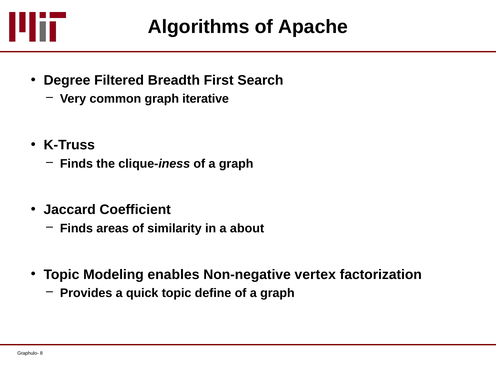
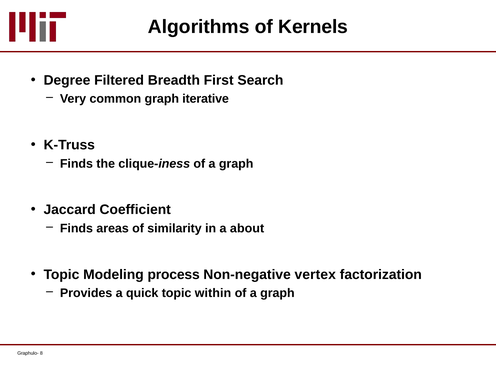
Apache: Apache -> Kernels
enables: enables -> process
define: define -> within
